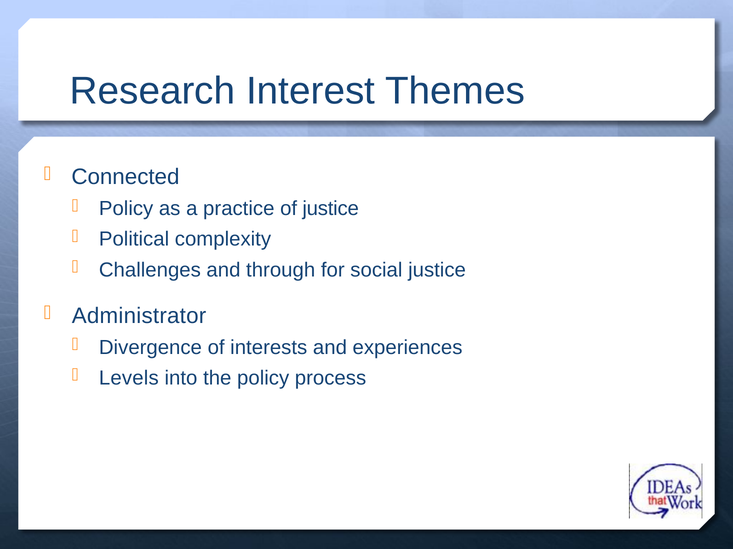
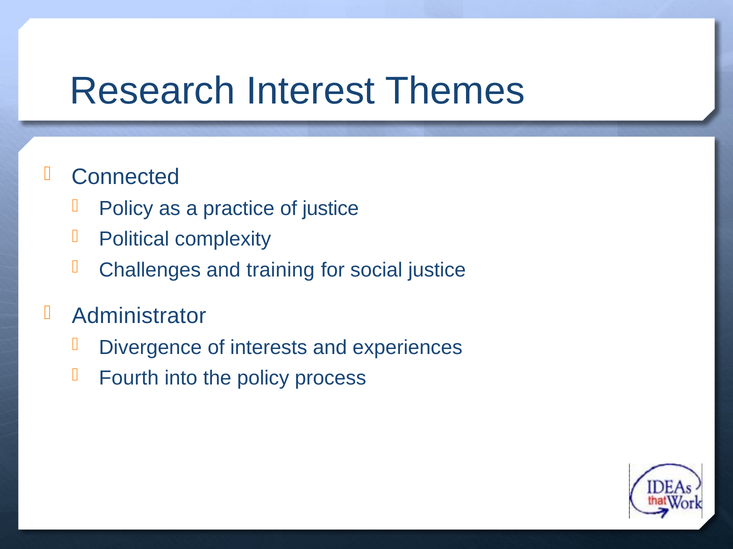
through: through -> training
Levels: Levels -> Fourth
